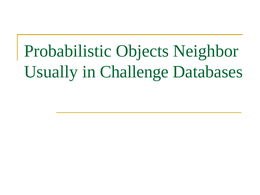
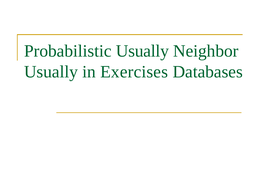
Probabilistic Objects: Objects -> Usually
Challenge: Challenge -> Exercises
